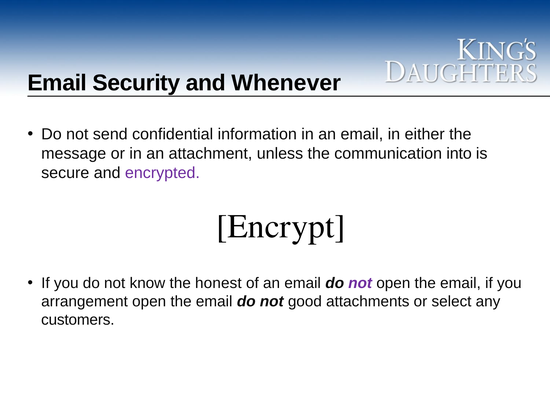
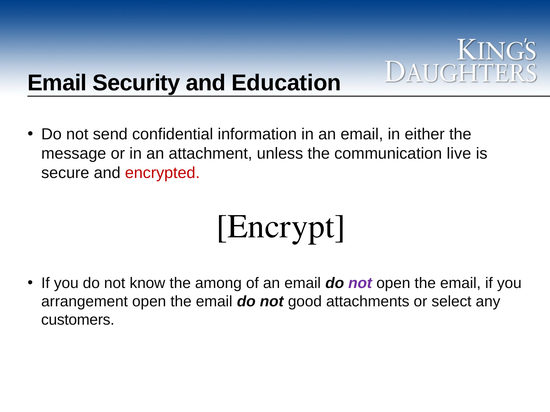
Whenever: Whenever -> Education
into: into -> live
encrypted colour: purple -> red
honest: honest -> among
